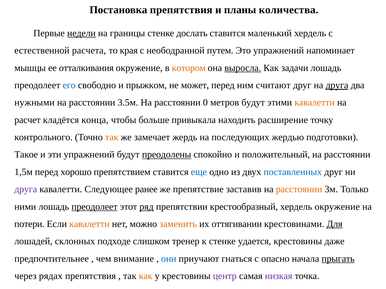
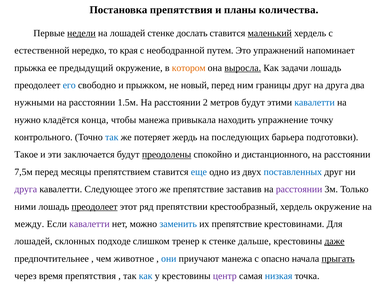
на границы: границы -> лошадей
маленький underline: none -> present
расчета: расчета -> нередко
мышцы: мышцы -> прыжка
отталкивания: отталкивания -> предыдущий
может: может -> новый
считают: считают -> границы
друга at (337, 85) underline: present -> none
3.5м: 3.5м -> 1.5м
0: 0 -> 2
кавалетти at (315, 103) colour: orange -> blue
расчет: расчет -> нужно
чтобы больше: больше -> манежа
расширение: расширение -> упражнение
так at (112, 137) colour: orange -> blue
замечает: замечает -> потеряет
жердью: жердью -> барьера
эти упражнений: упражнений -> заключается
положительный: положительный -> дистанционного
1,5м: 1,5м -> 7,5м
хорошо: хорошо -> месяцы
ранее: ранее -> этого
расстоянии at (299, 190) colour: orange -> purple
ряд underline: present -> none
потери: потери -> между
кавалетти at (89, 224) colour: orange -> purple
заменить colour: orange -> blue
их оттягивании: оттягивании -> препятствие
Для underline: present -> none
удается: удается -> дальше
даже underline: none -> present
внимание: внимание -> животное
приучают гнаться: гнаться -> манежа
рядах: рядах -> время
как at (146, 276) colour: orange -> blue
низкая colour: purple -> blue
